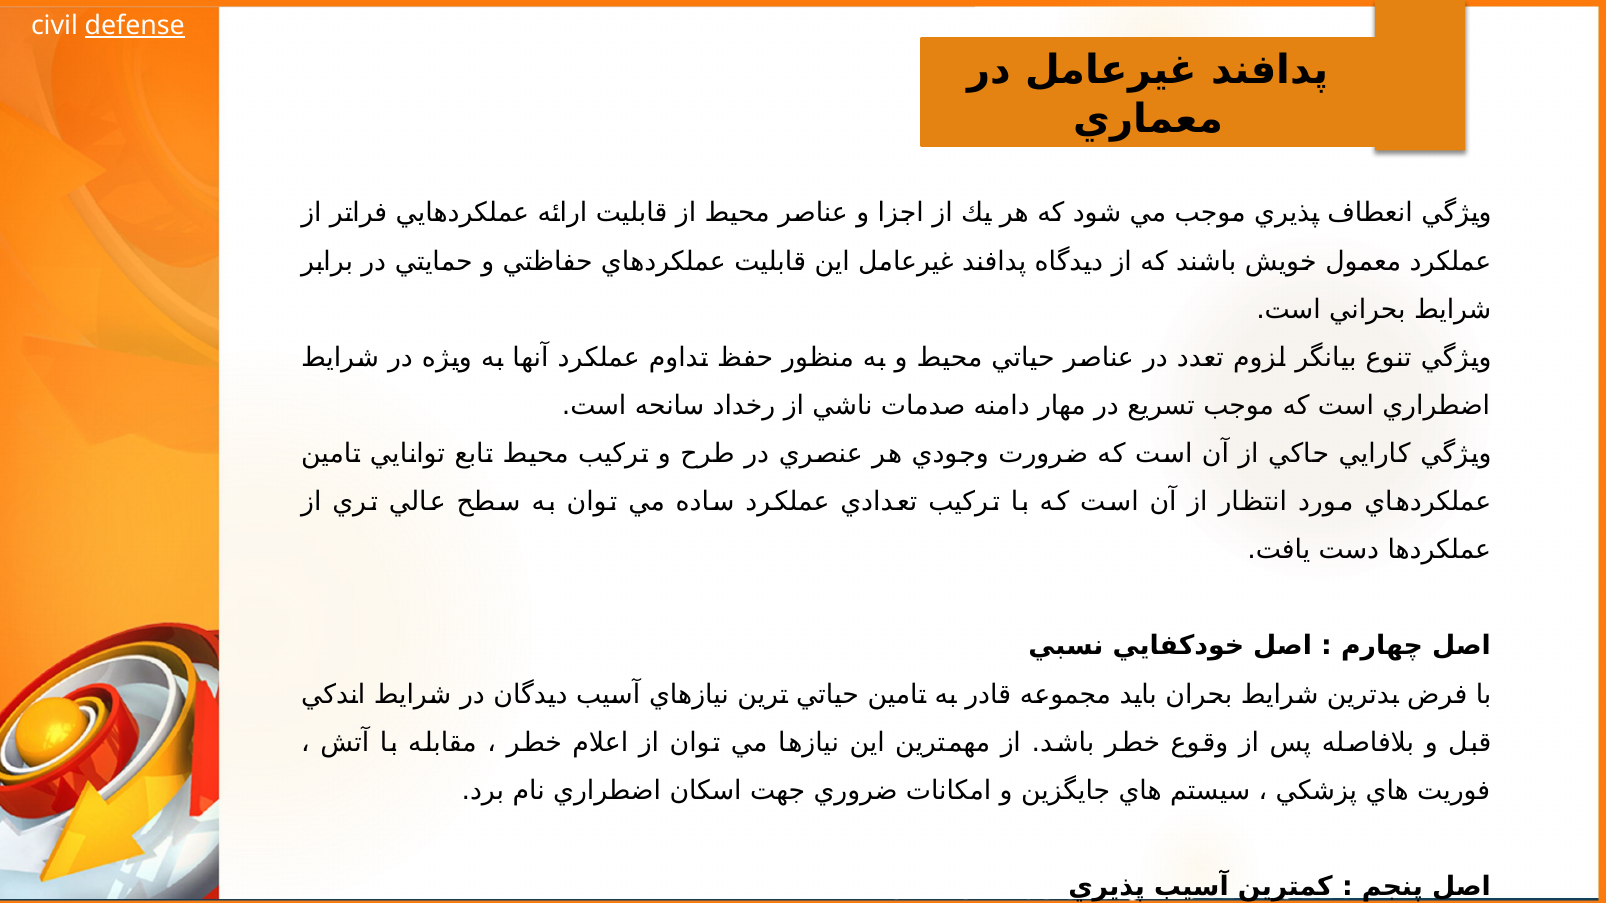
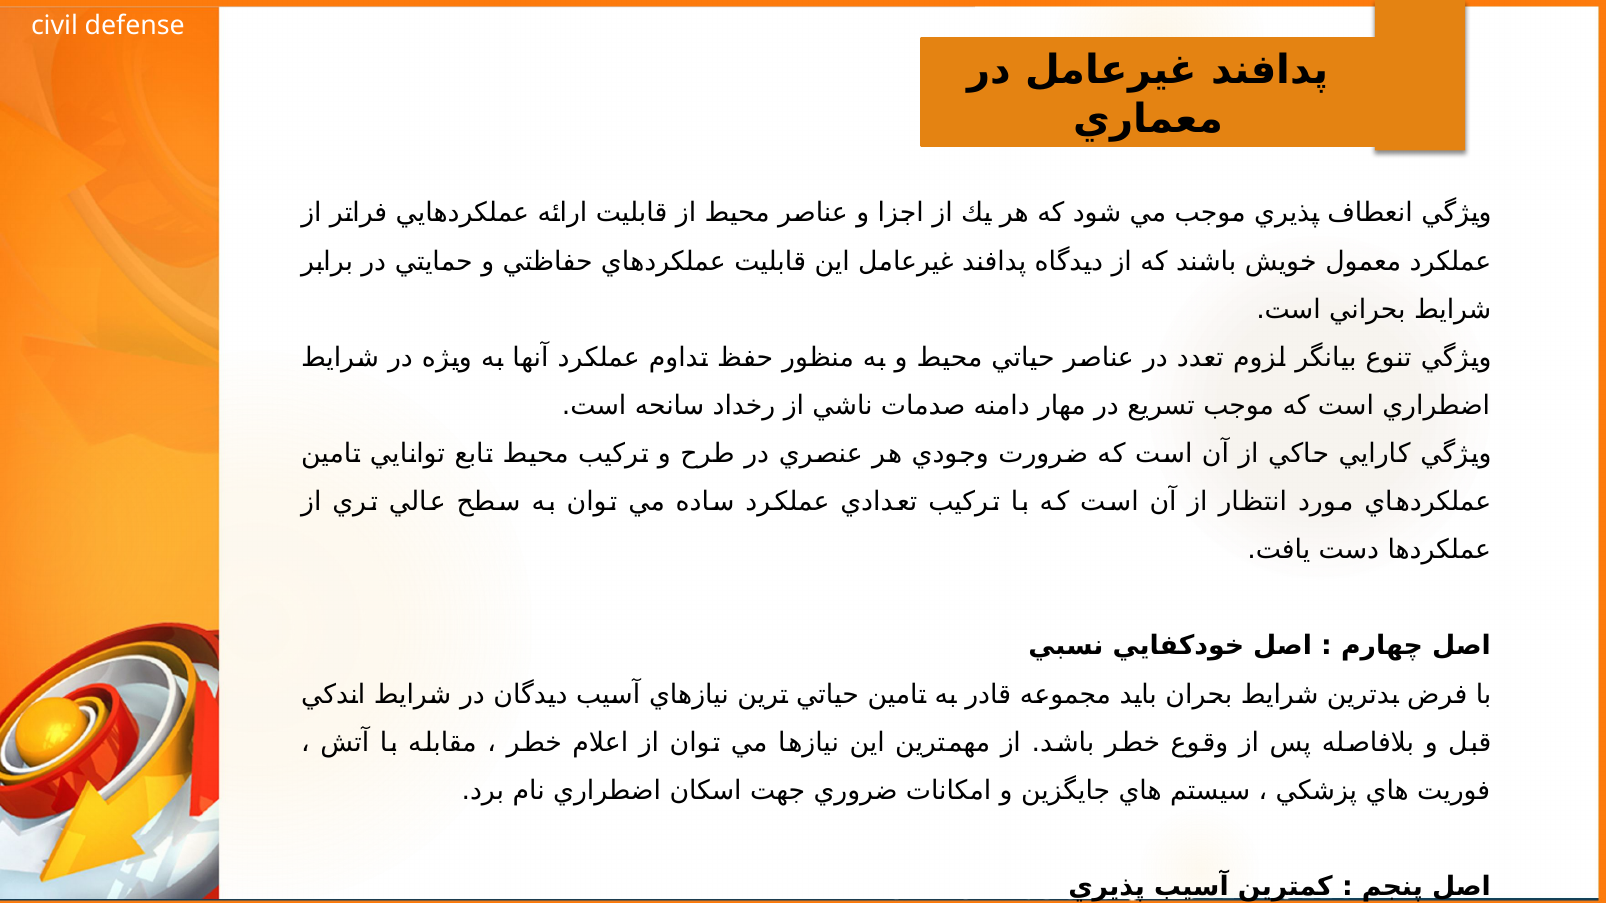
defense underline: present -> none
